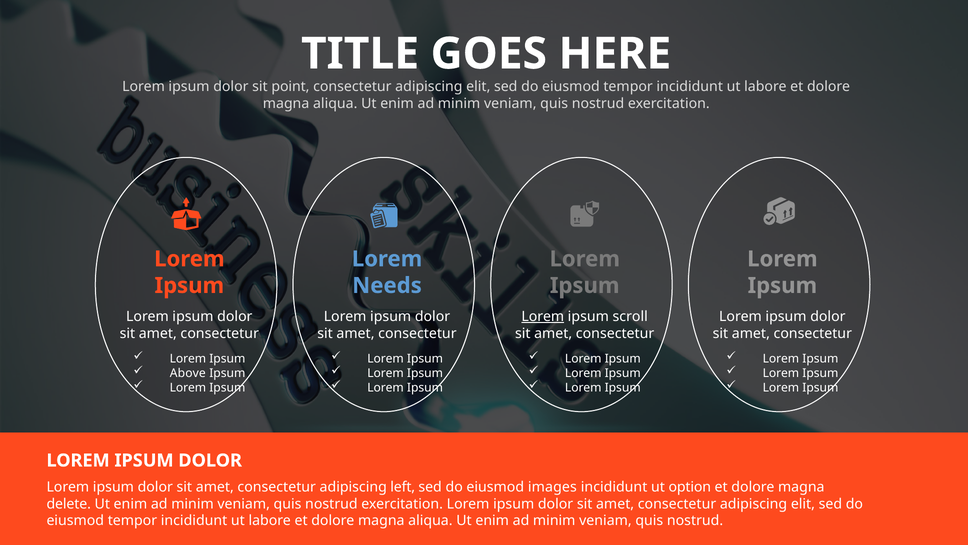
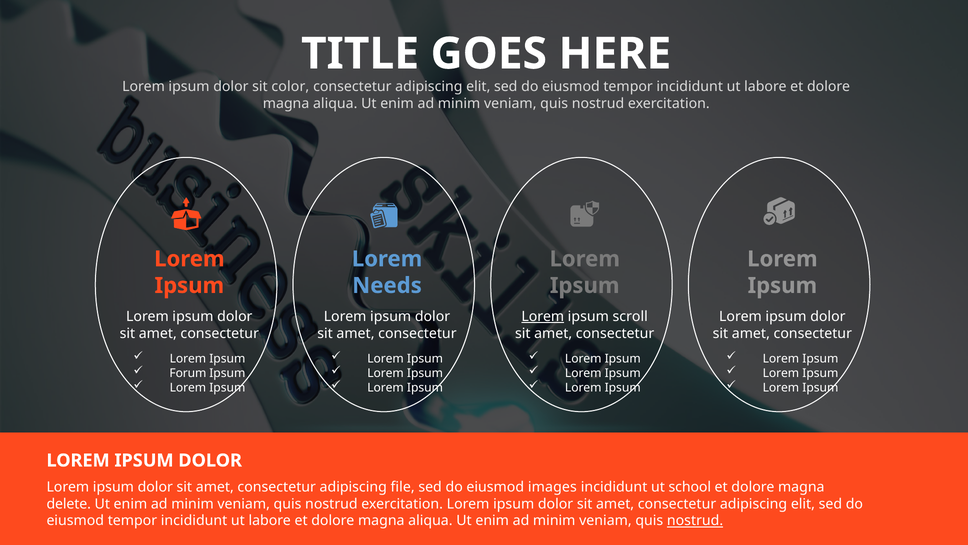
point: point -> color
Above: Above -> Forum
left: left -> file
option: option -> school
nostrud at (695, 520) underline: none -> present
